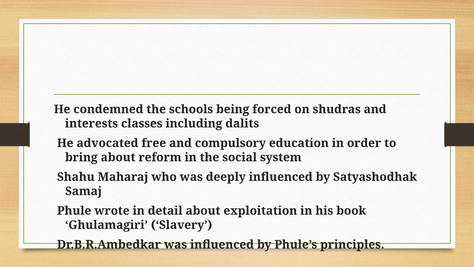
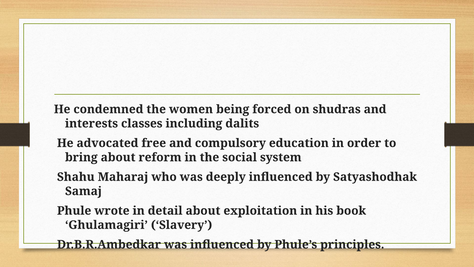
schools: schools -> women
